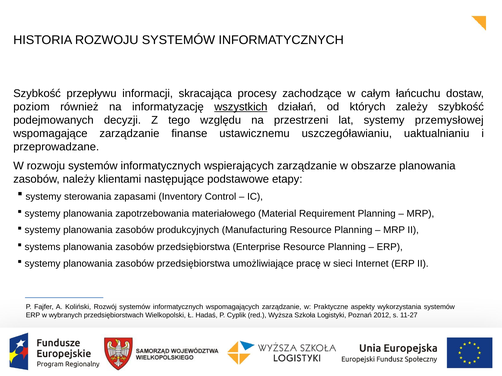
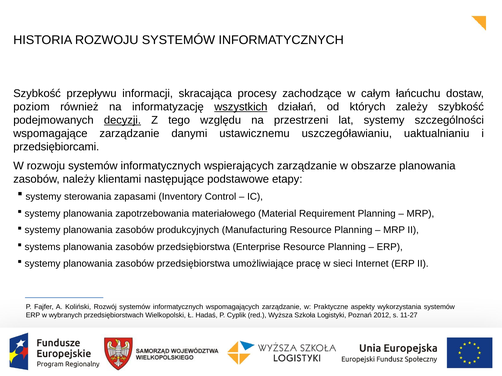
decyzji underline: none -> present
przemysłowej: przemysłowej -> szczególności
finanse: finanse -> danymi
przeprowadzane: przeprowadzane -> przedsiębiorcami
